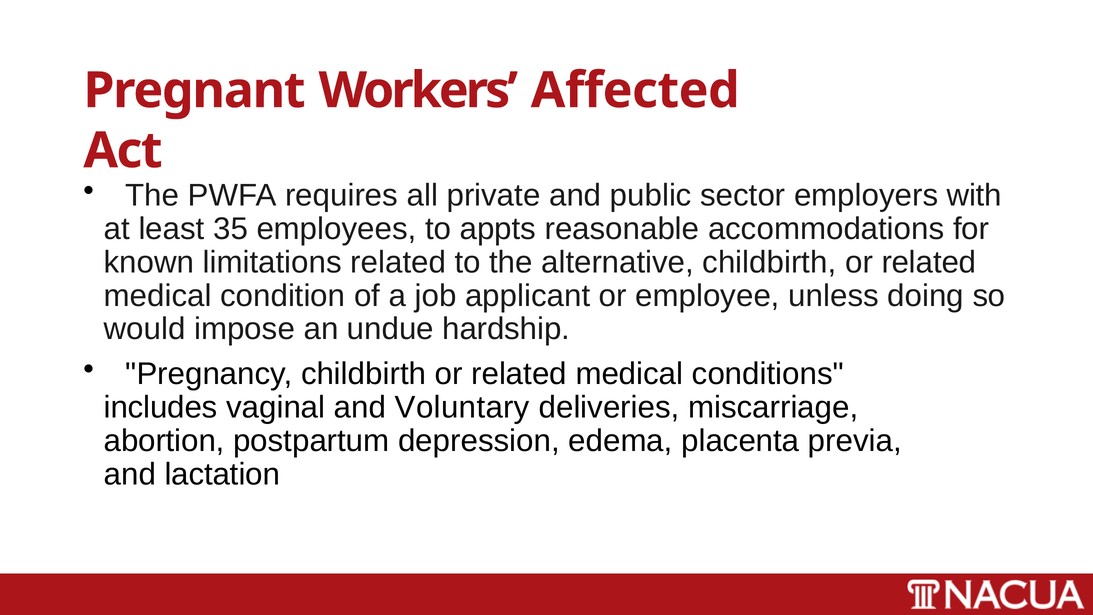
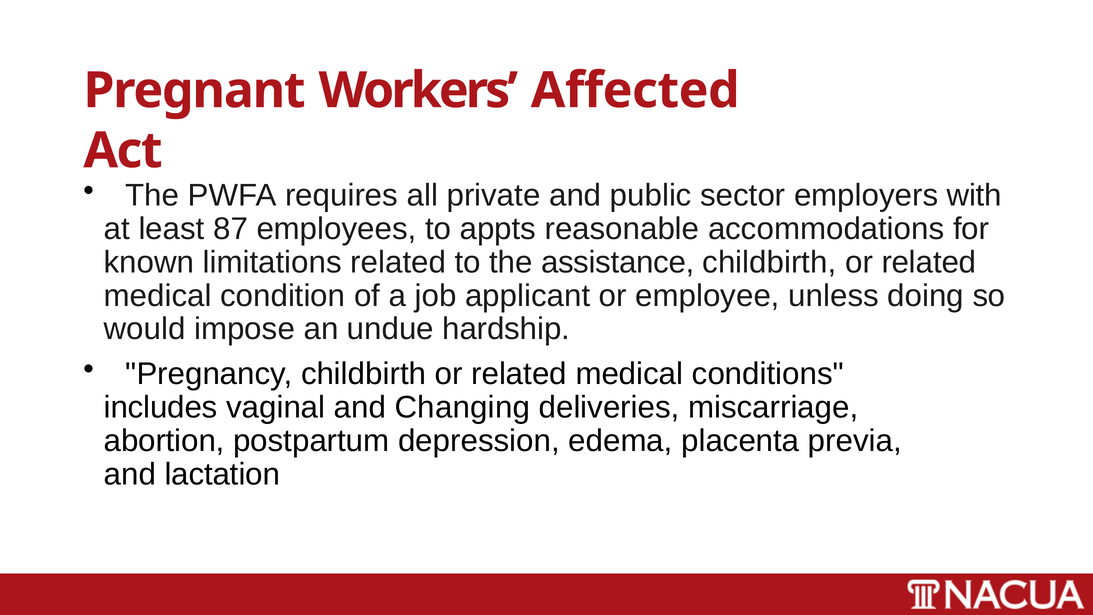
35: 35 -> 87
alternative: alternative -> assistance
Voluntary: Voluntary -> Changing
